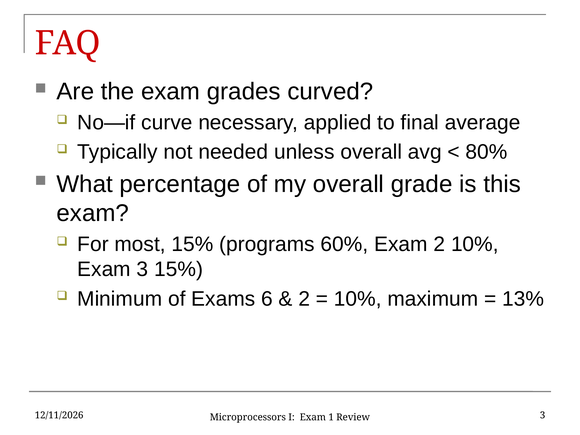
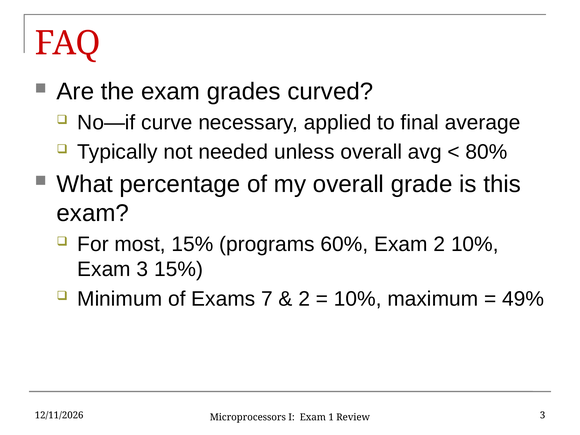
6: 6 -> 7
13%: 13% -> 49%
